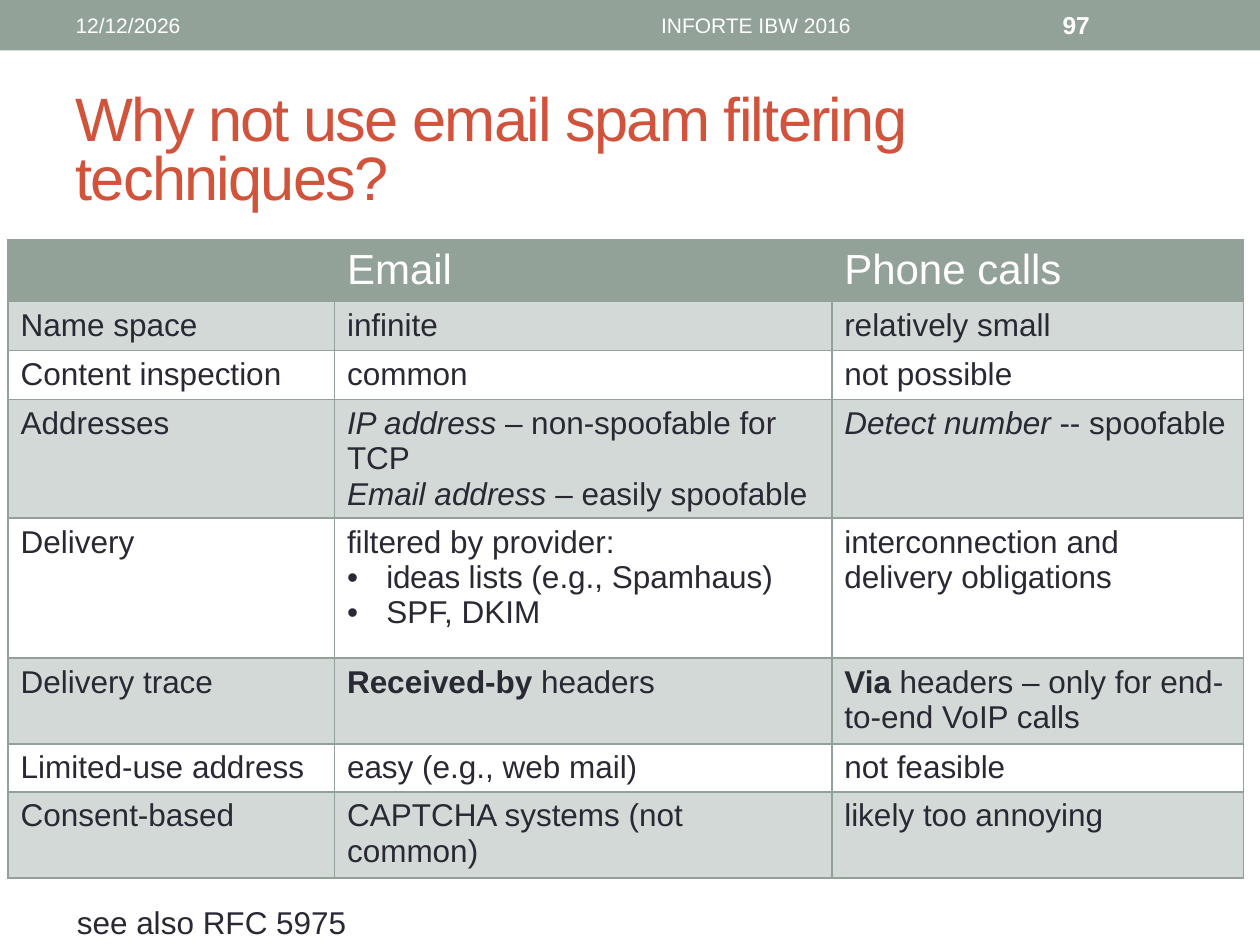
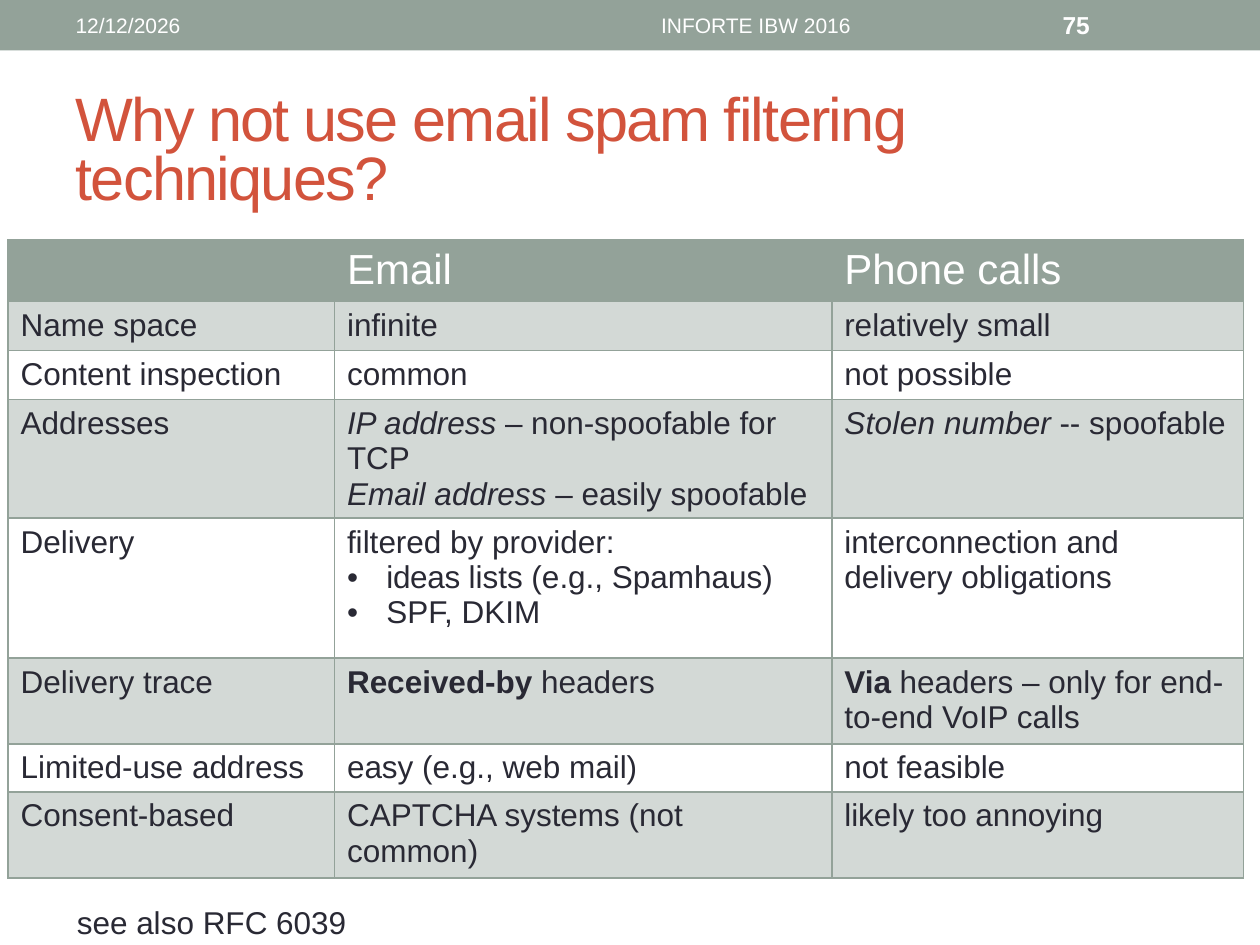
97: 97 -> 75
Detect: Detect -> Stolen
5975: 5975 -> 6039
